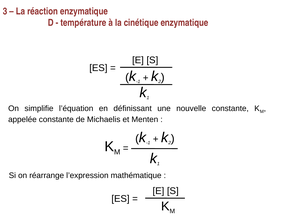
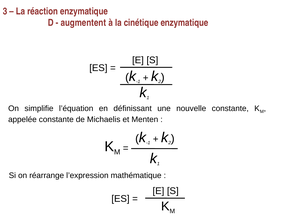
température: température -> augmentent
